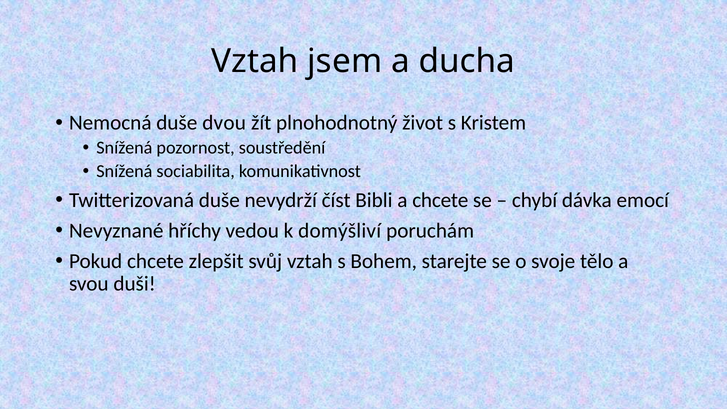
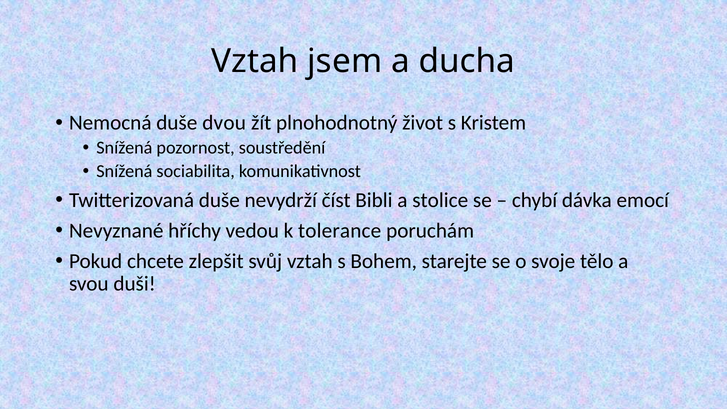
a chcete: chcete -> stolice
domýšliví: domýšliví -> tolerance
